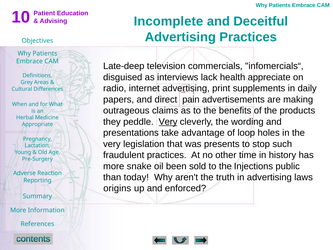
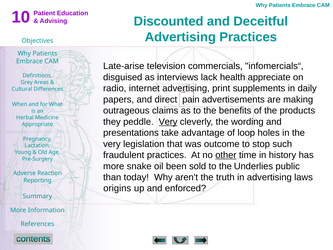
Incomplete: Incomplete -> Discounted
Late-deep: Late-deep -> Late-arise
presents: presents -> outcome
other underline: none -> present
Injections: Injections -> Underlies
